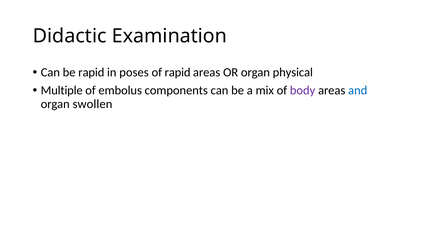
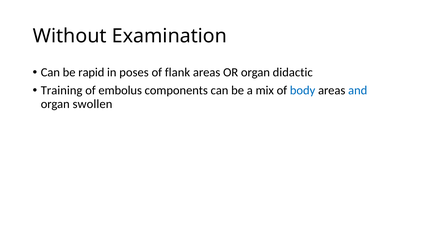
Didactic: Didactic -> Without
of rapid: rapid -> flank
physical: physical -> didactic
Multiple: Multiple -> Training
body colour: purple -> blue
